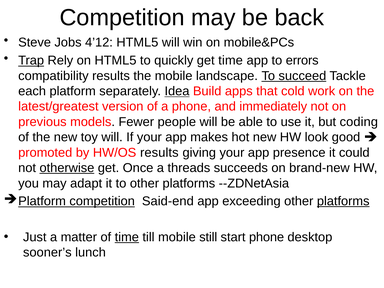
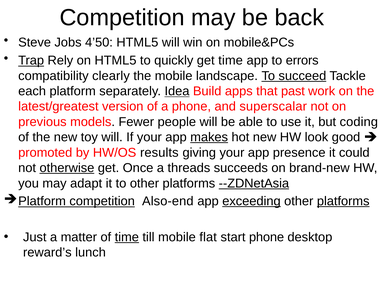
4’12: 4’12 -> 4’50
compatibility results: results -> clearly
cold: cold -> past
immediately: immediately -> superscalar
makes underline: none -> present
--ZDNetAsia underline: none -> present
Said-end: Said-end -> Also-end
exceeding underline: none -> present
still: still -> flat
sooner’s: sooner’s -> reward’s
